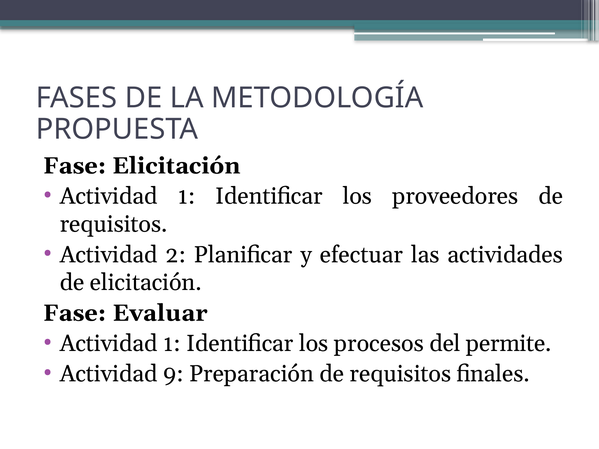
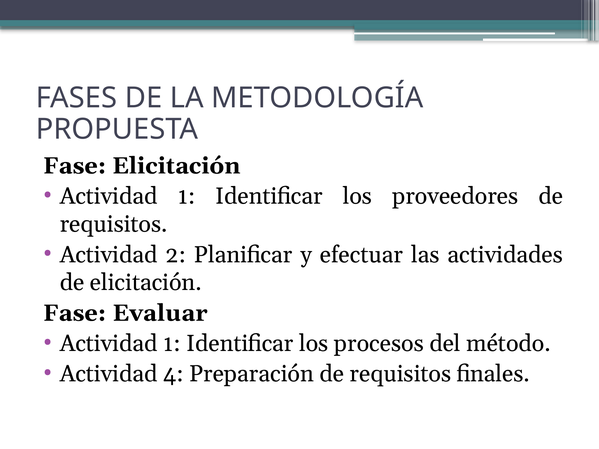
permite: permite -> método
9: 9 -> 4
